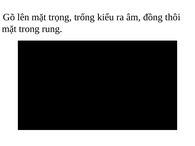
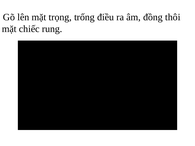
kiểu: kiểu -> điều
trong: trong -> chiếc
